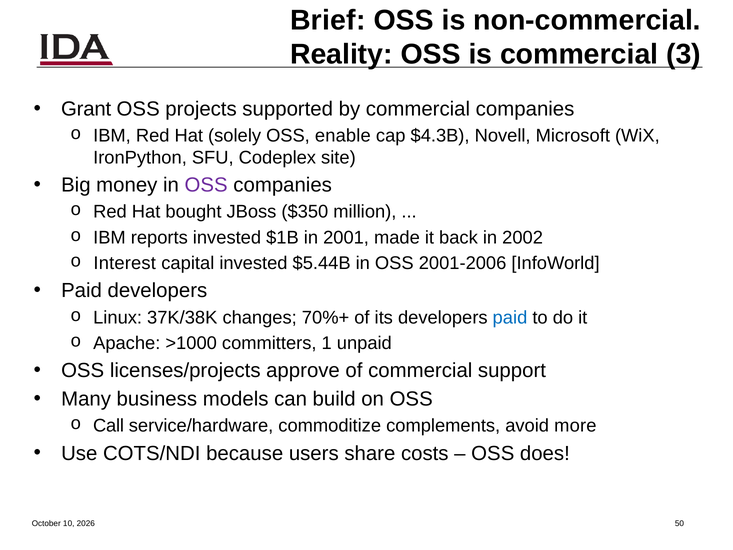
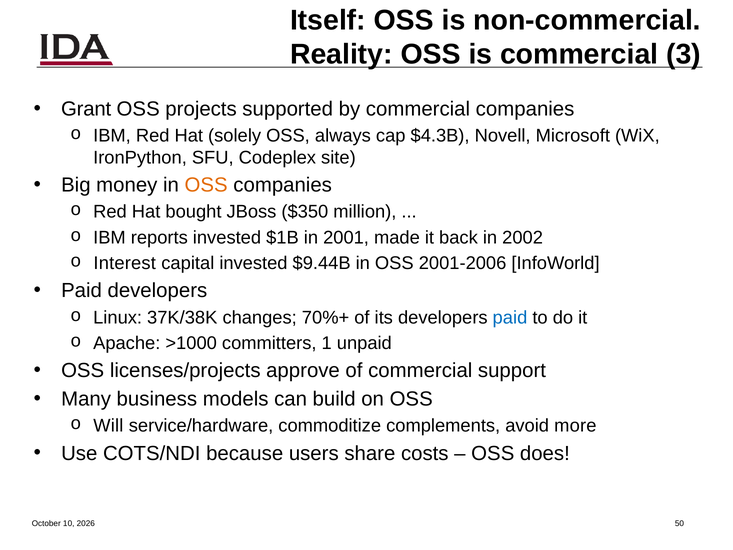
Brief: Brief -> Itself
enable: enable -> always
OSS at (206, 185) colour: purple -> orange
$5.44B: $5.44B -> $9.44B
Call: Call -> Will
